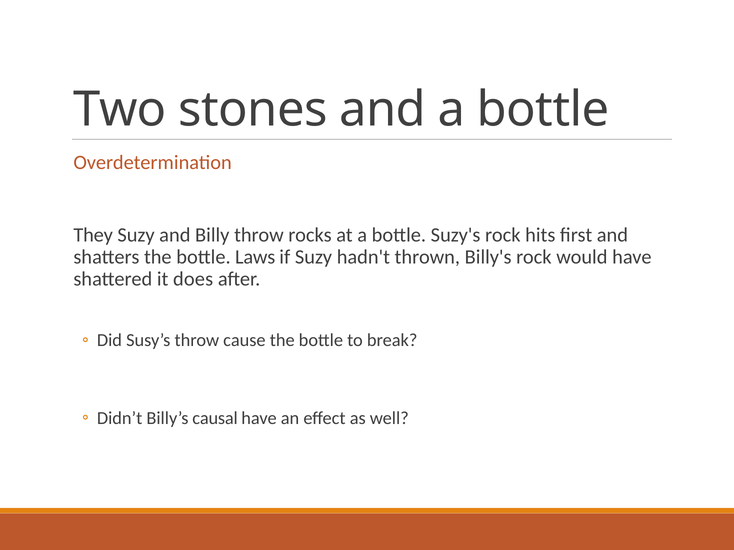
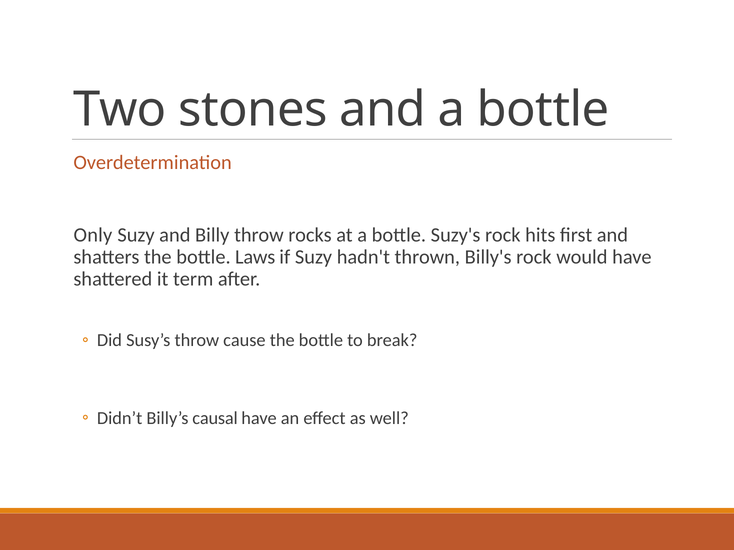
They: They -> Only
does: does -> term
